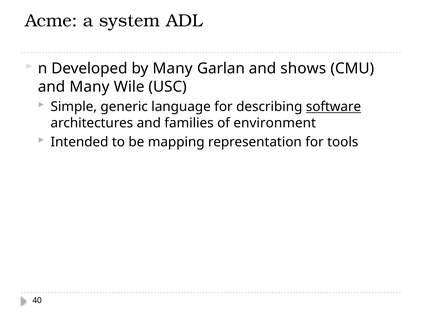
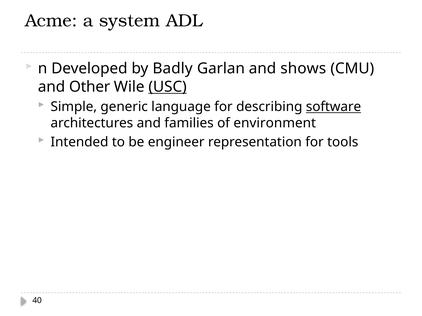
by Many: Many -> Badly
and Many: Many -> Other
USC underline: none -> present
mapping: mapping -> engineer
